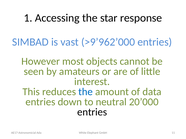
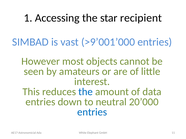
response: response -> recipient
>9’962’000: >9’962’000 -> >9’001’000
entries at (92, 112) colour: black -> blue
